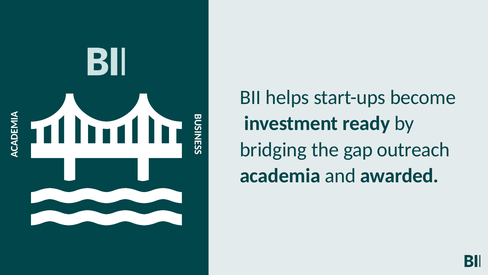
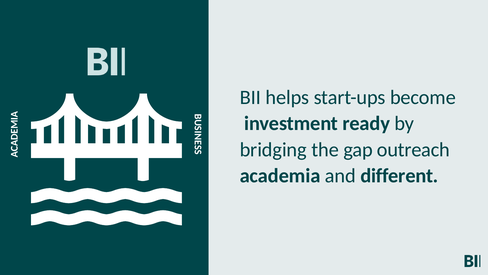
awarded: awarded -> different
